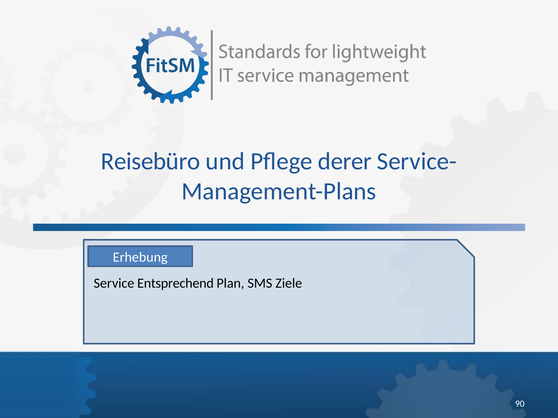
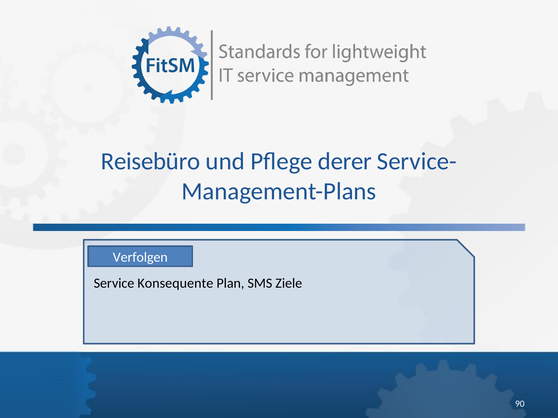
Erhebung: Erhebung -> Verfolgen
Entsprechend: Entsprechend -> Konsequente
